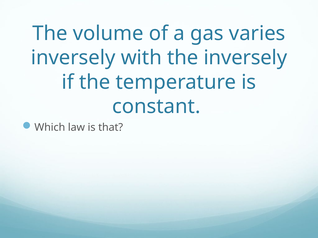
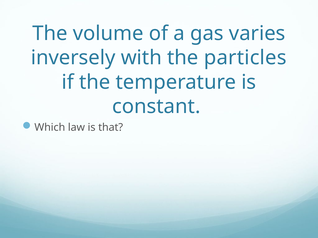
the inversely: inversely -> particles
